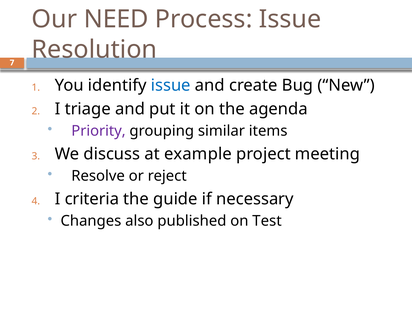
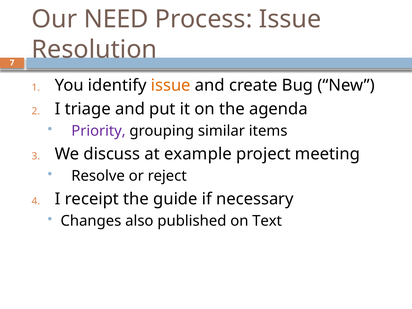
issue at (171, 85) colour: blue -> orange
criteria: criteria -> receipt
Test: Test -> Text
